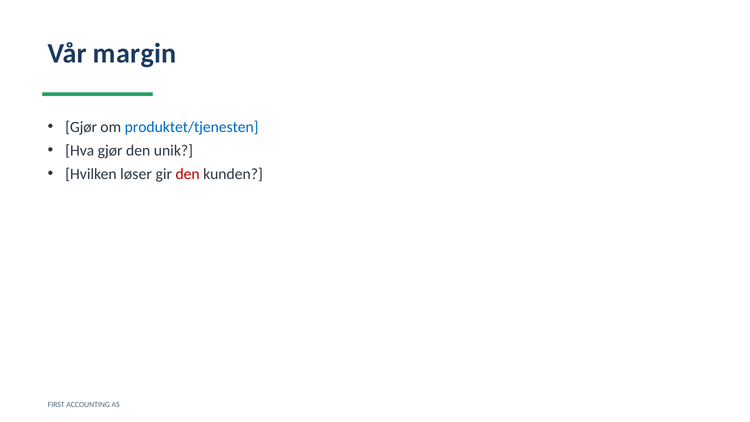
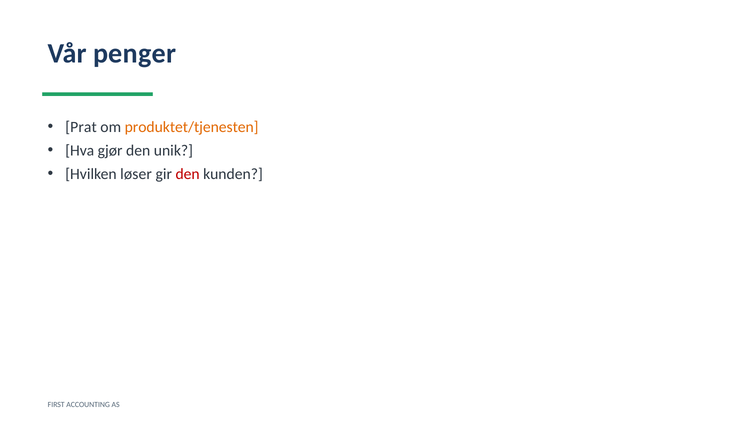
margin: margin -> penger
Gjør at (81, 127): Gjør -> Prat
produktet/tjenesten colour: blue -> orange
